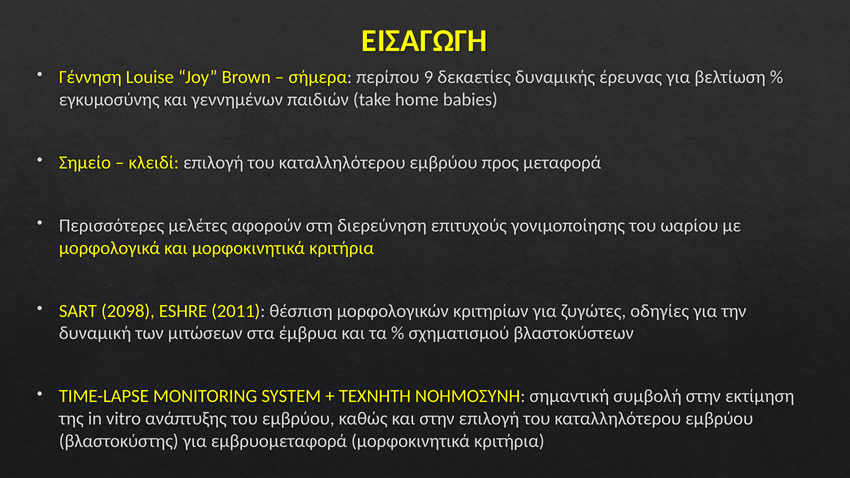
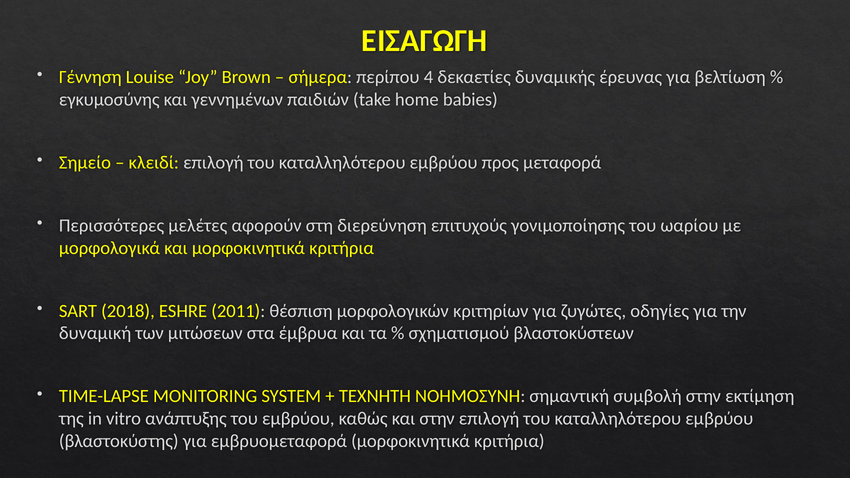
9: 9 -> 4
2098: 2098 -> 2018
